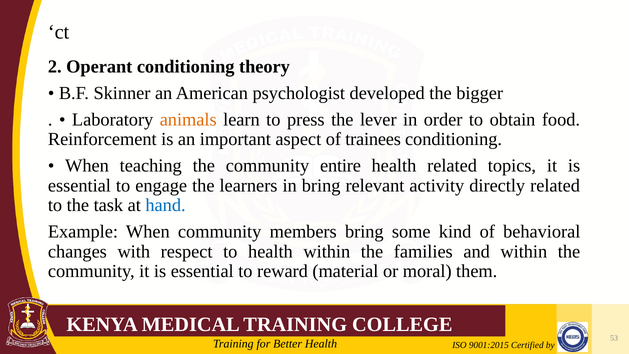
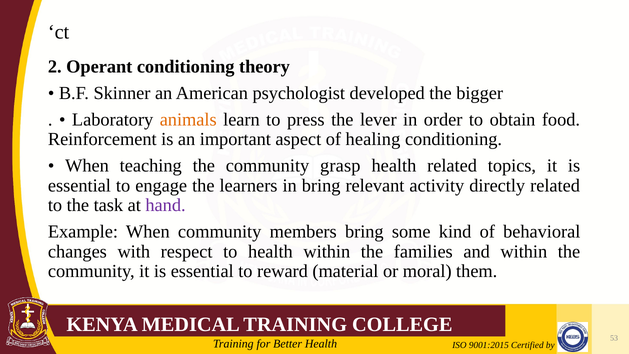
trainees: trainees -> healing
entire: entire -> grasp
hand colour: blue -> purple
